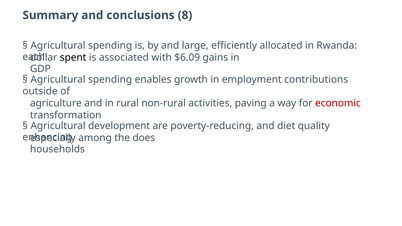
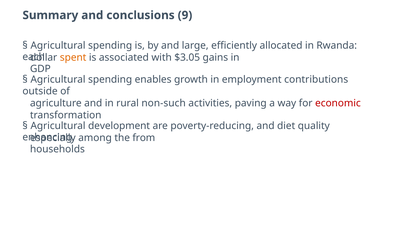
8: 8 -> 9
spent colour: black -> orange
$6.09: $6.09 -> $3.05
non-rural: non-rural -> non-such
does: does -> from
